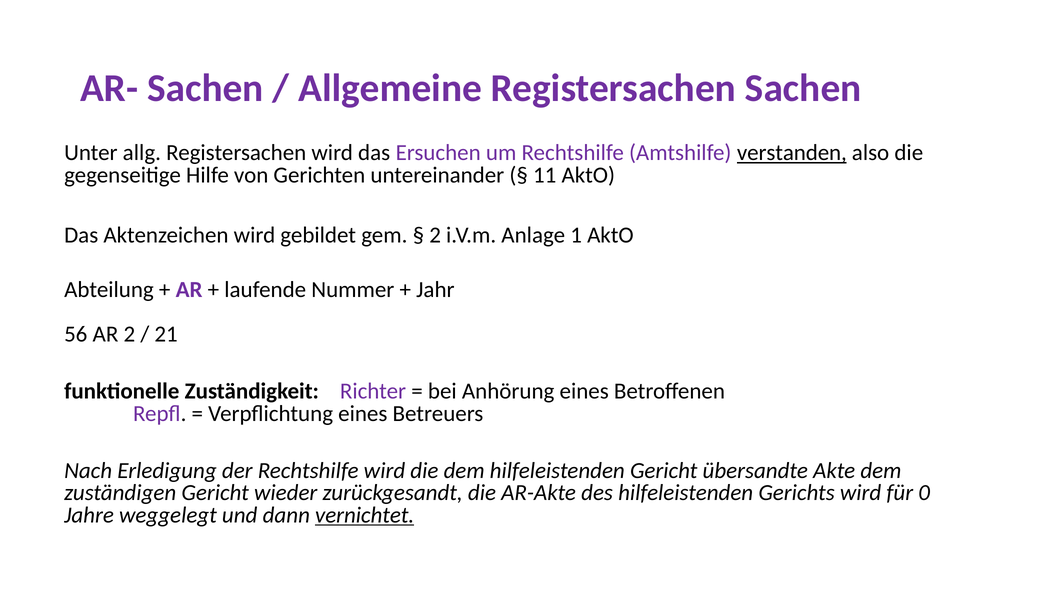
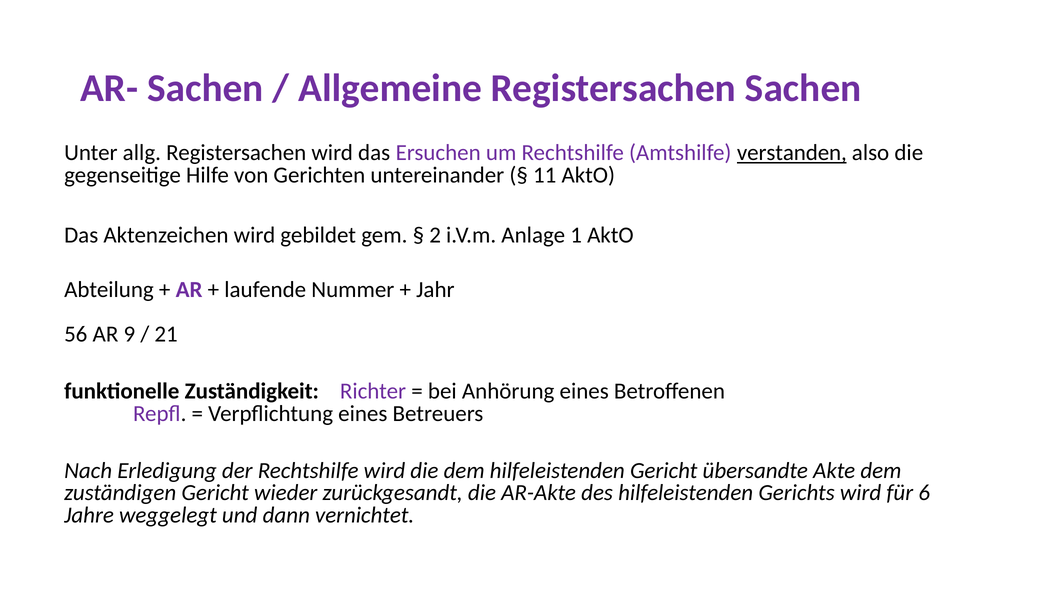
AR 2: 2 -> 9
0: 0 -> 6
vernichtet underline: present -> none
